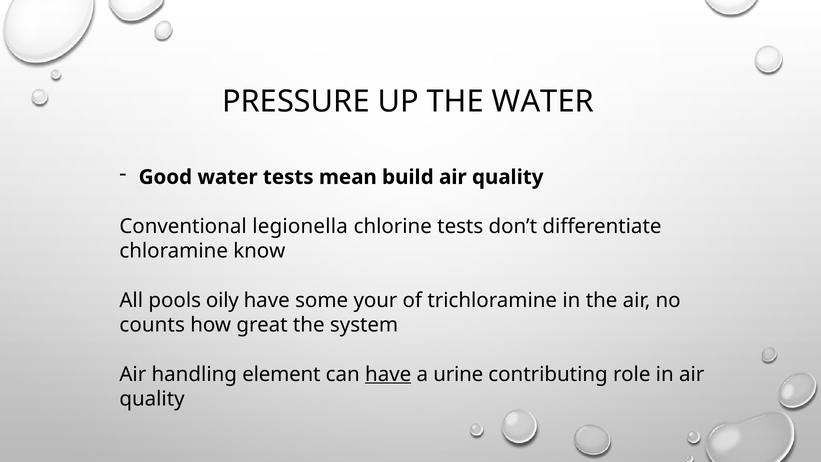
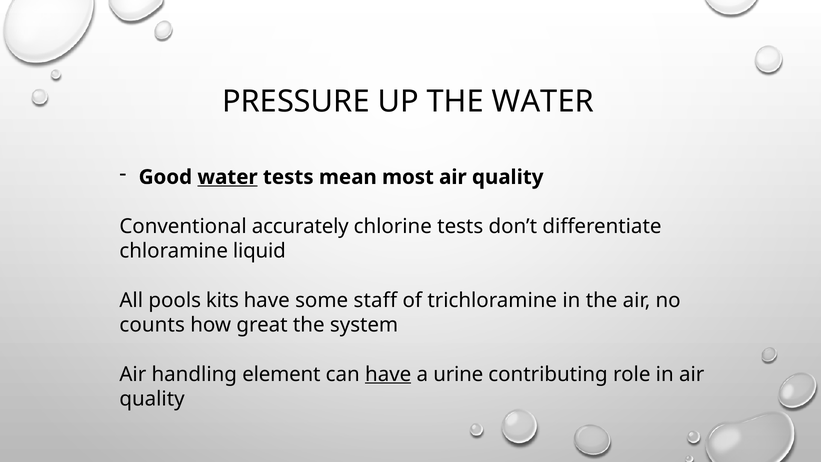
water at (228, 177) underline: none -> present
build: build -> most
legionella: legionella -> accurately
know: know -> liquid
oily: oily -> kits
your: your -> staff
